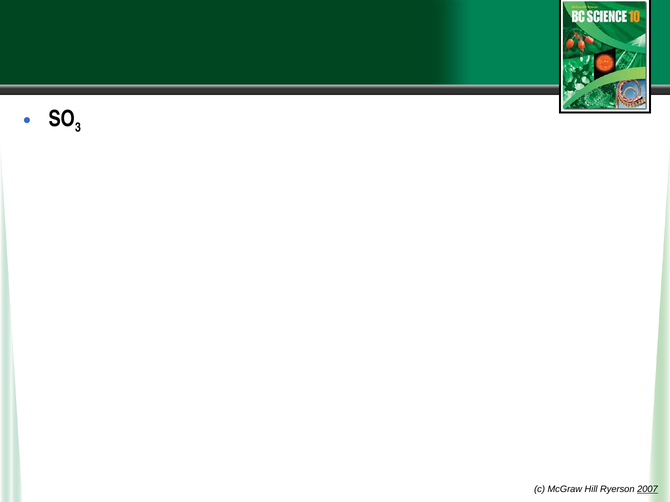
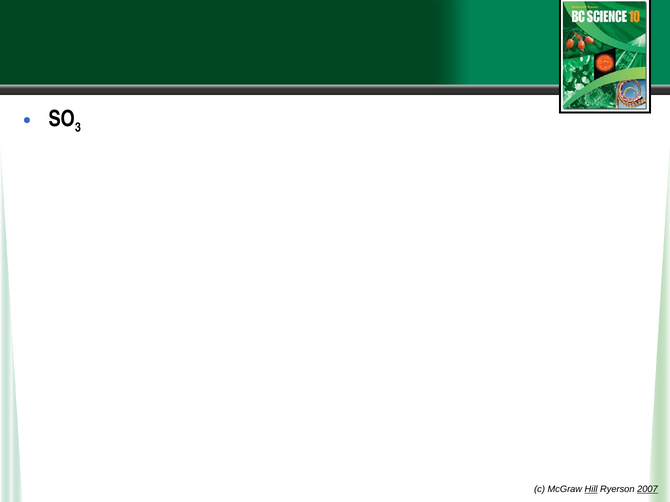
Hill underline: none -> present
